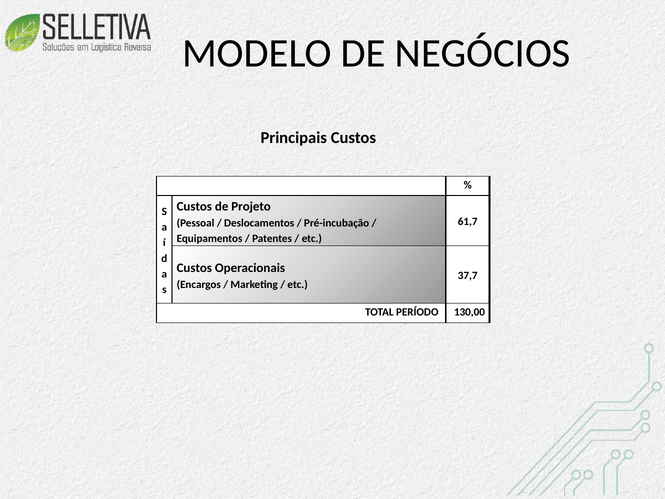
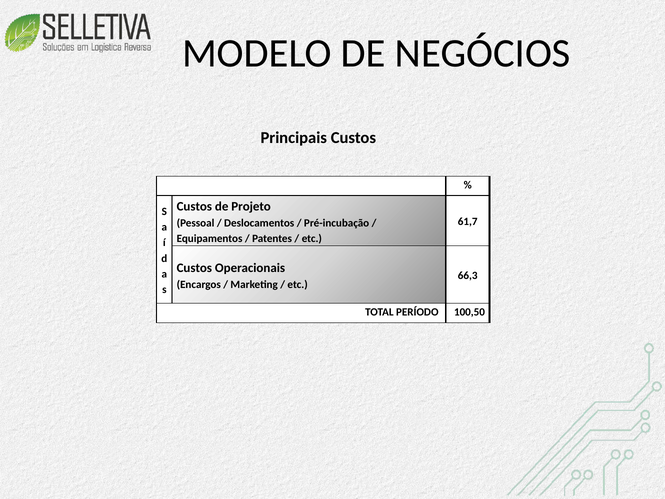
37,7: 37,7 -> 66,3
130,00: 130,00 -> 100,50
